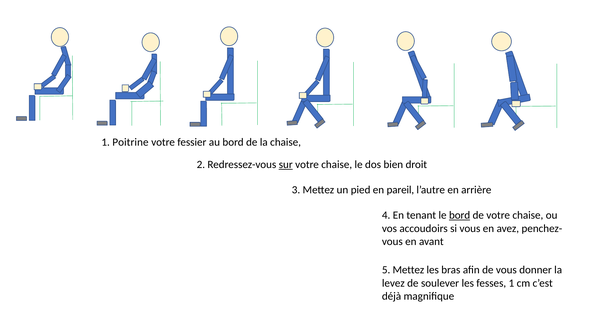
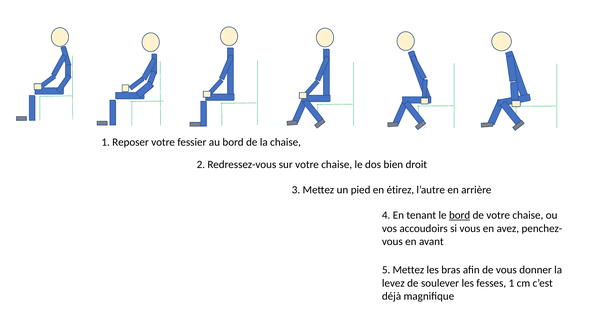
Poitrine: Poitrine -> Reposer
sur underline: present -> none
pareil: pareil -> étirez
